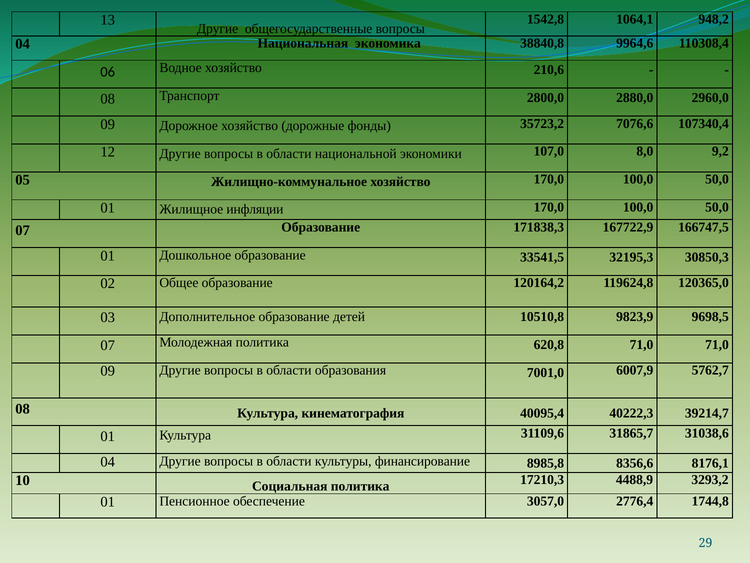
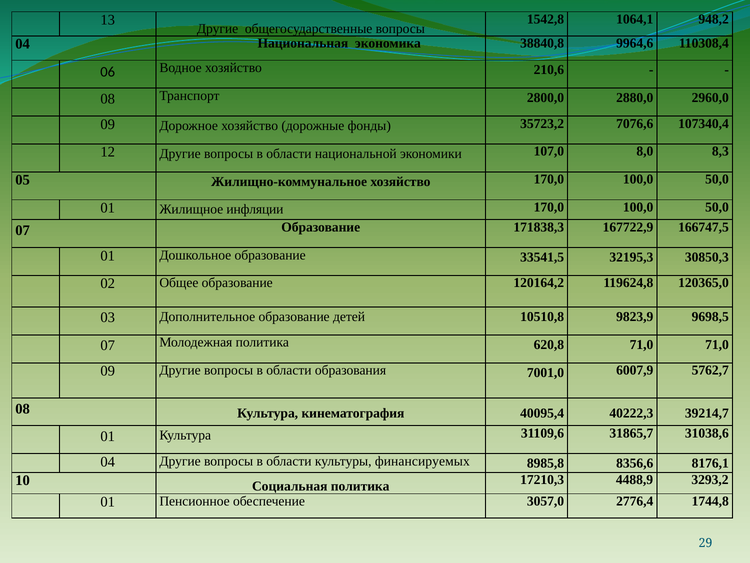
9,2: 9,2 -> 8,3
финансирование: финансирование -> финансируемых
